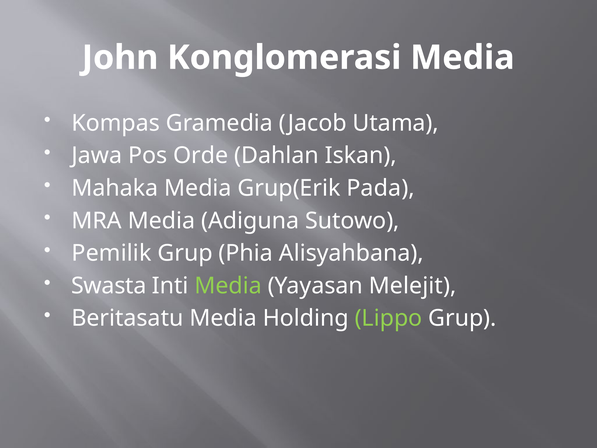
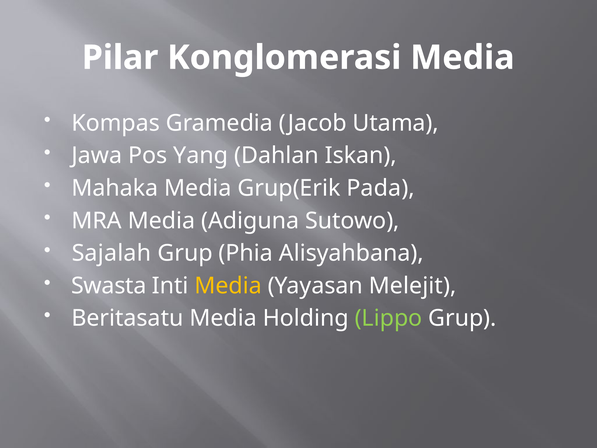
John: John -> Pilar
Orde: Orde -> Yang
Pemilik: Pemilik -> Sajalah
Media at (228, 286) colour: light green -> yellow
